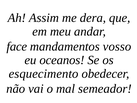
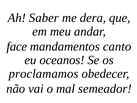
Assim: Assim -> Saber
vosso: vosso -> canto
esquecimento: esquecimento -> proclamamos
